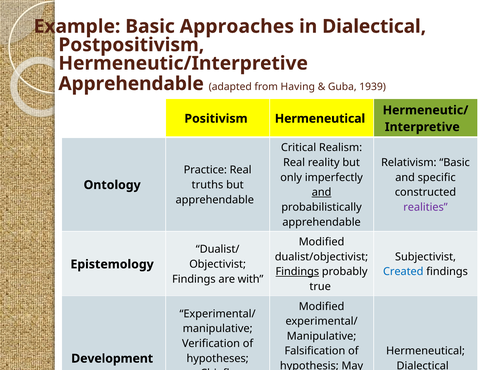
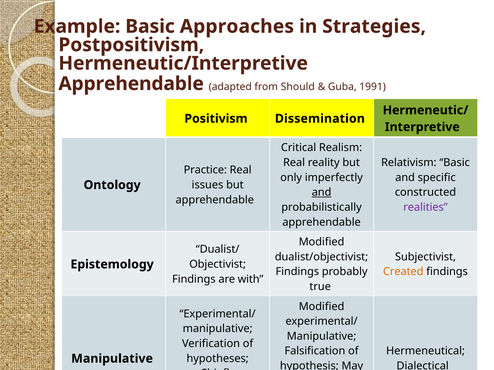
in Dialectical: Dialectical -> Strategies
Having: Having -> Should
1939: 1939 -> 1991
Positivism Hermeneutical: Hermeneutical -> Dissemination
truths: truths -> issues
Findings at (297, 272) underline: present -> none
Created colour: blue -> orange
Development at (112, 359): Development -> Manipulative
